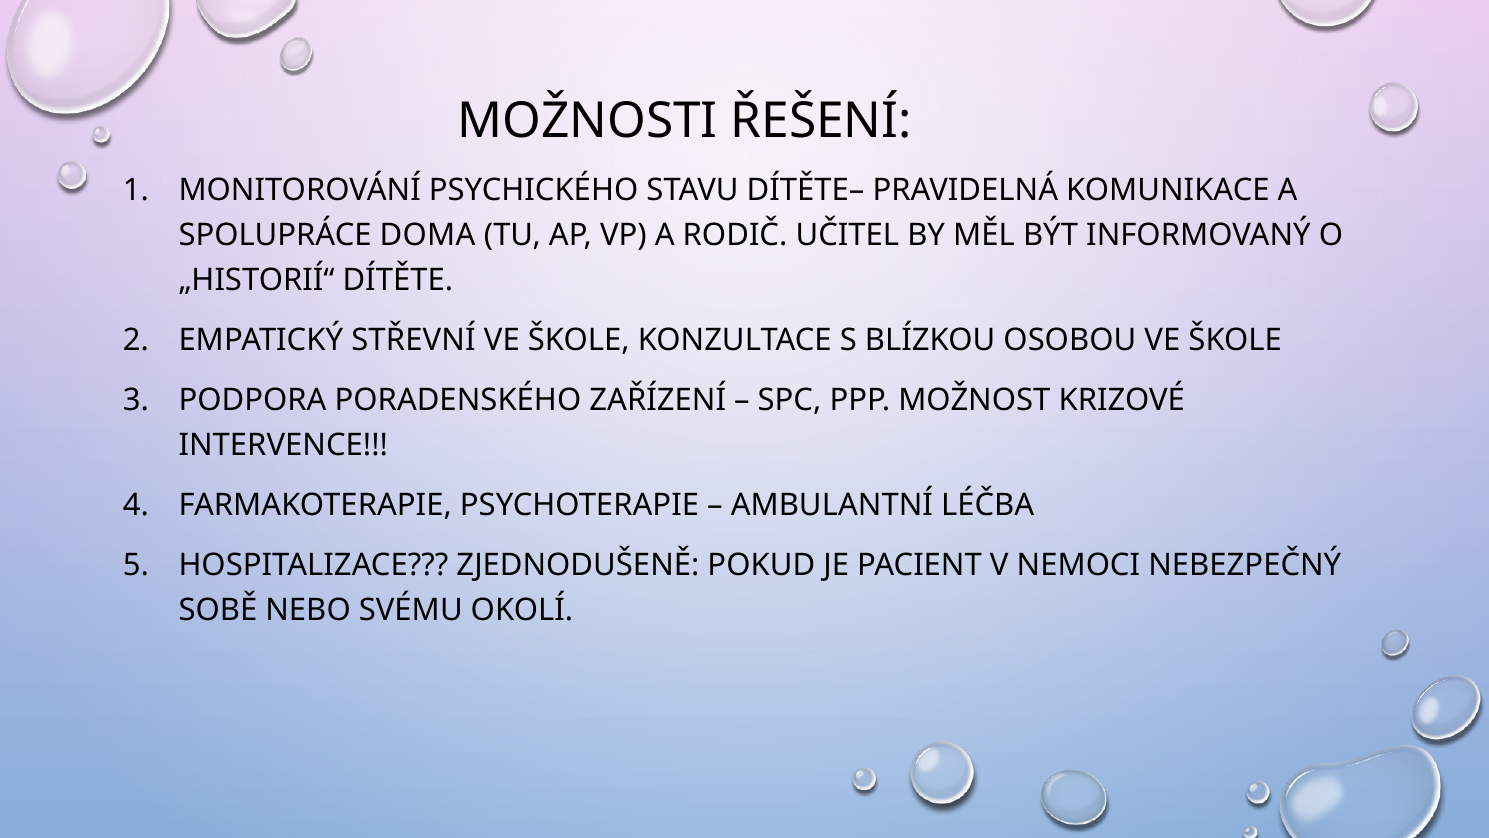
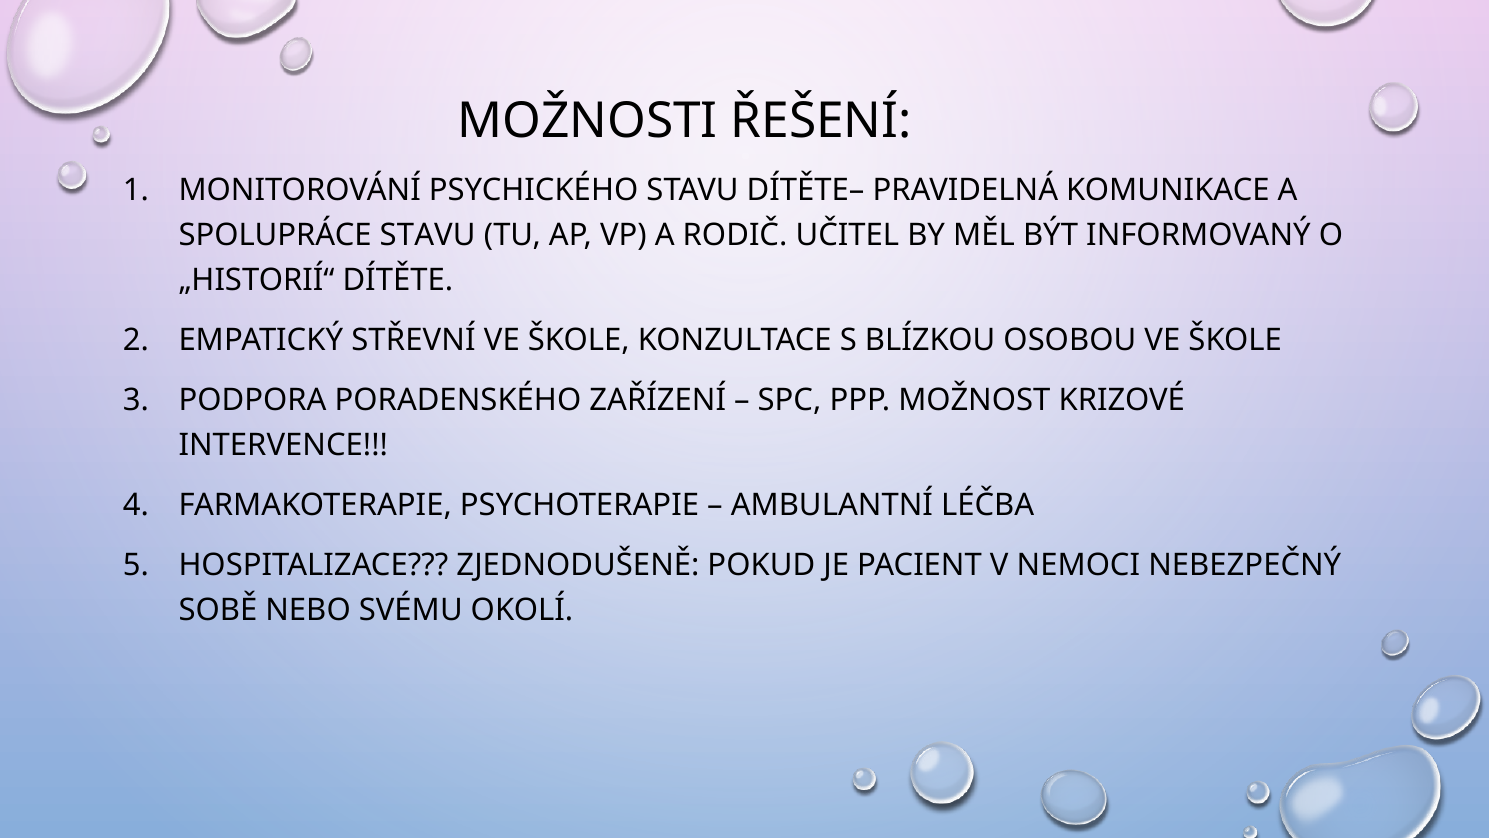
SPOLUPRÁCE DOMA: DOMA -> STAVU
